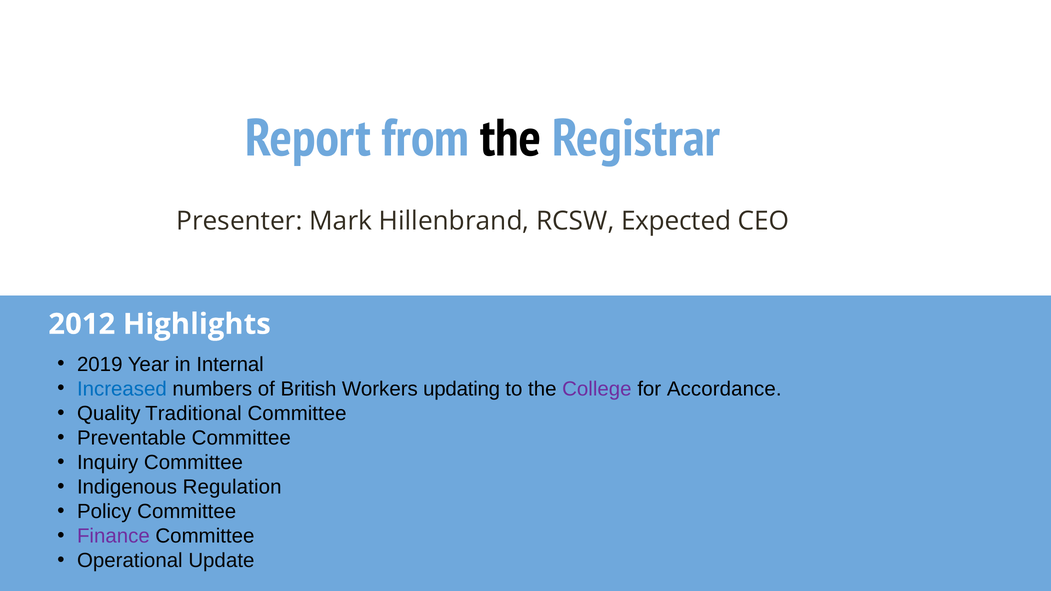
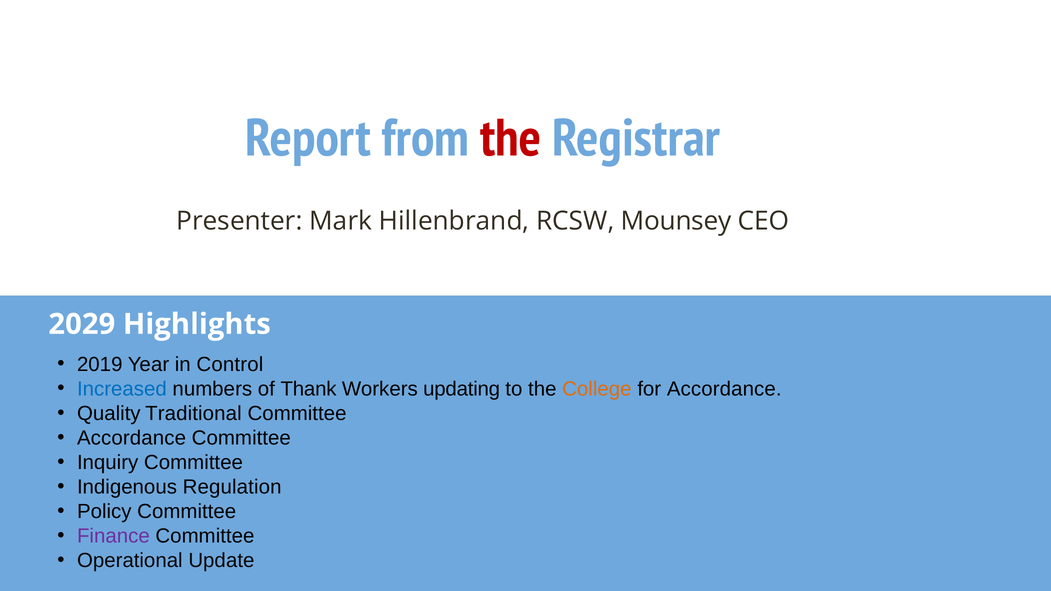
the at (511, 138) colour: black -> red
Expected: Expected -> Mounsey
2012: 2012 -> 2029
Internal: Internal -> Control
British: British -> Thank
College colour: purple -> orange
Preventable at (132, 438): Preventable -> Accordance
